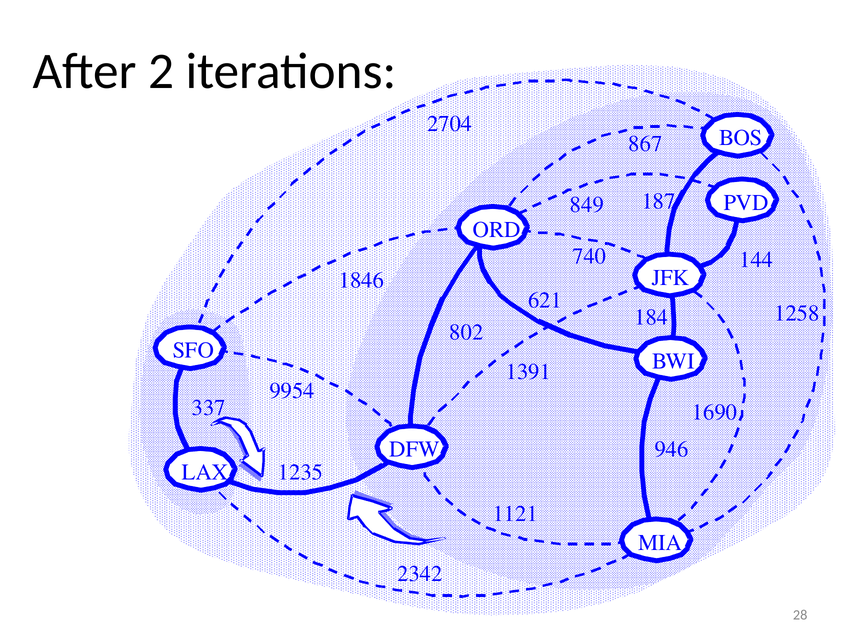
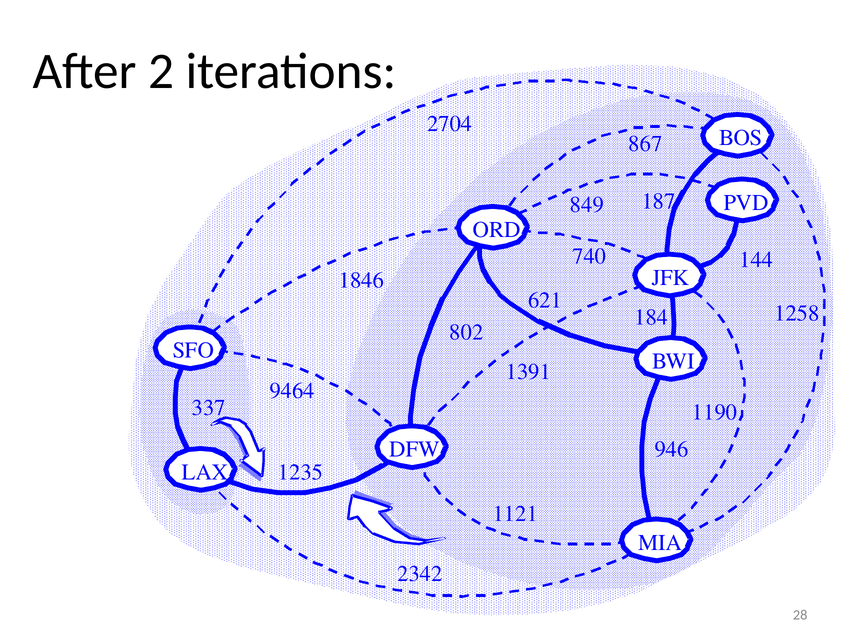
9954: 9954 -> 9464
1690: 1690 -> 1190
